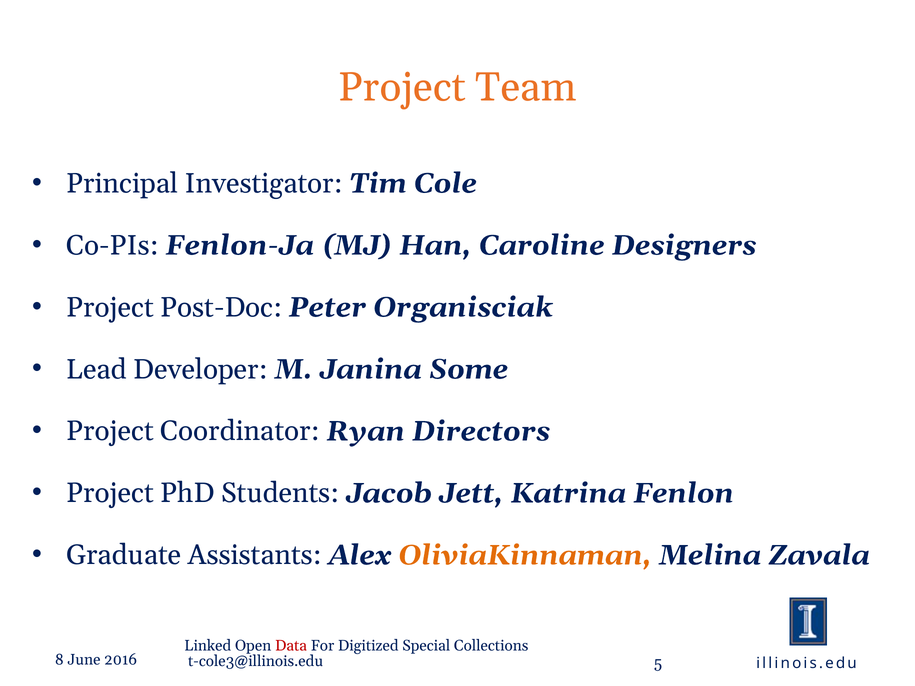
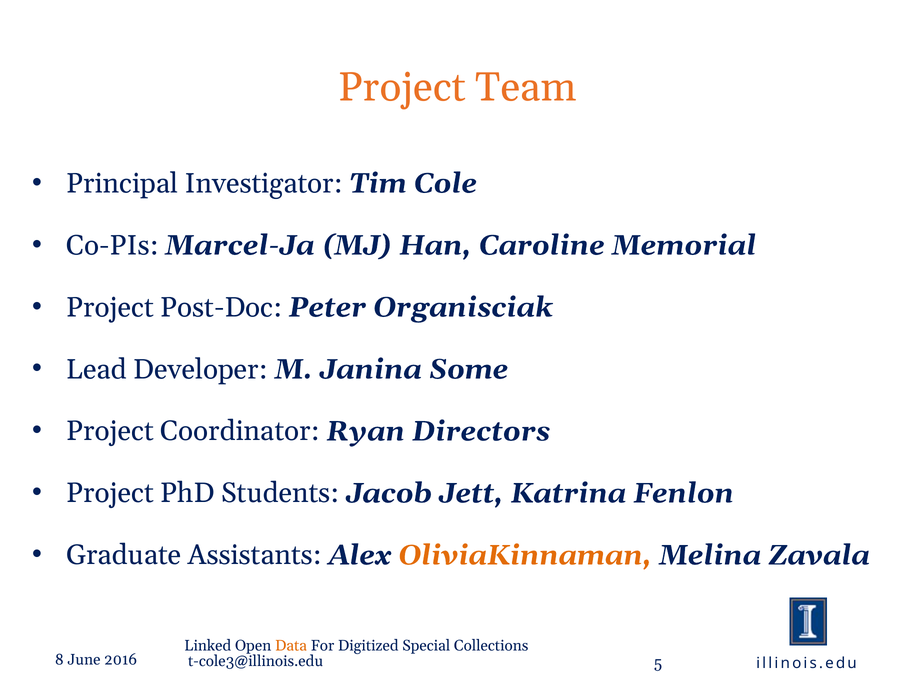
Fenlon-Ja: Fenlon-Ja -> Marcel-Ja
Designers: Designers -> Memorial
Data colour: red -> orange
